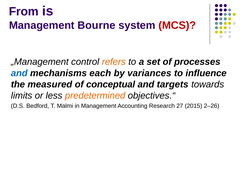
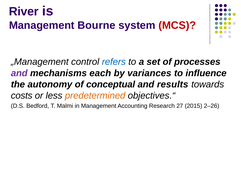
From: From -> River
refers colour: orange -> blue
and at (19, 73) colour: blue -> purple
measured: measured -> autonomy
targets: targets -> results
limits: limits -> costs
